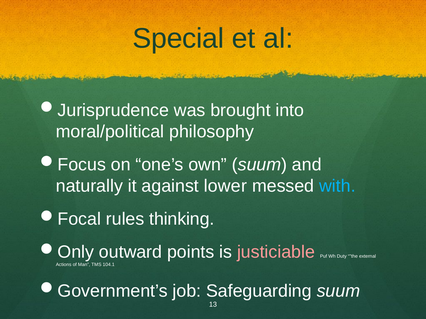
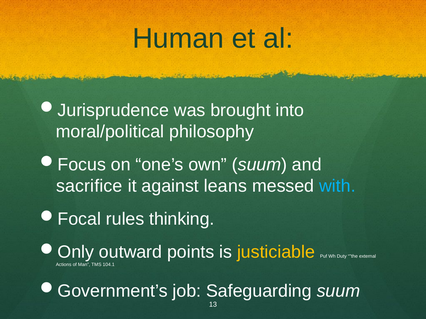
Special: Special -> Human
naturally: naturally -> sacrifice
lower: lower -> leans
justiciable colour: pink -> yellow
